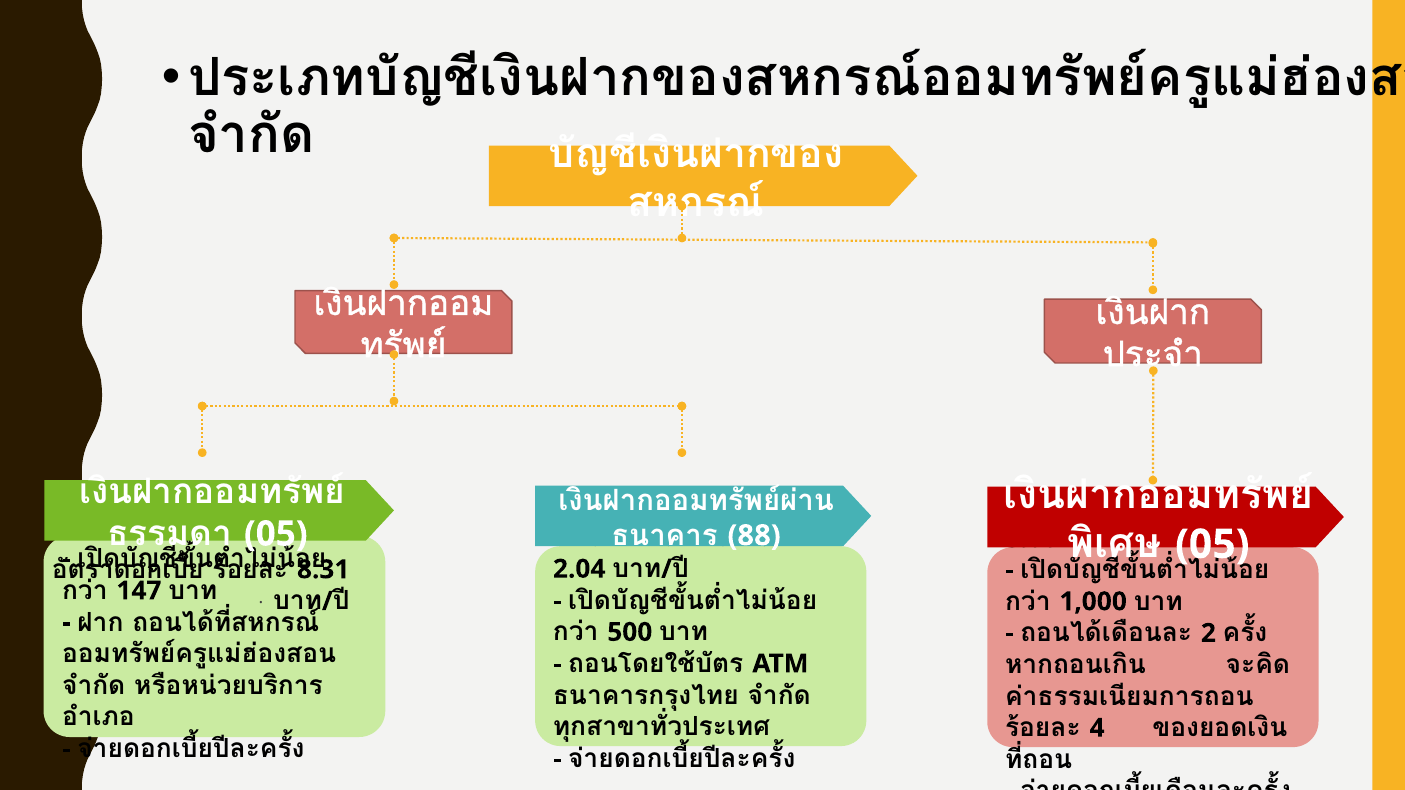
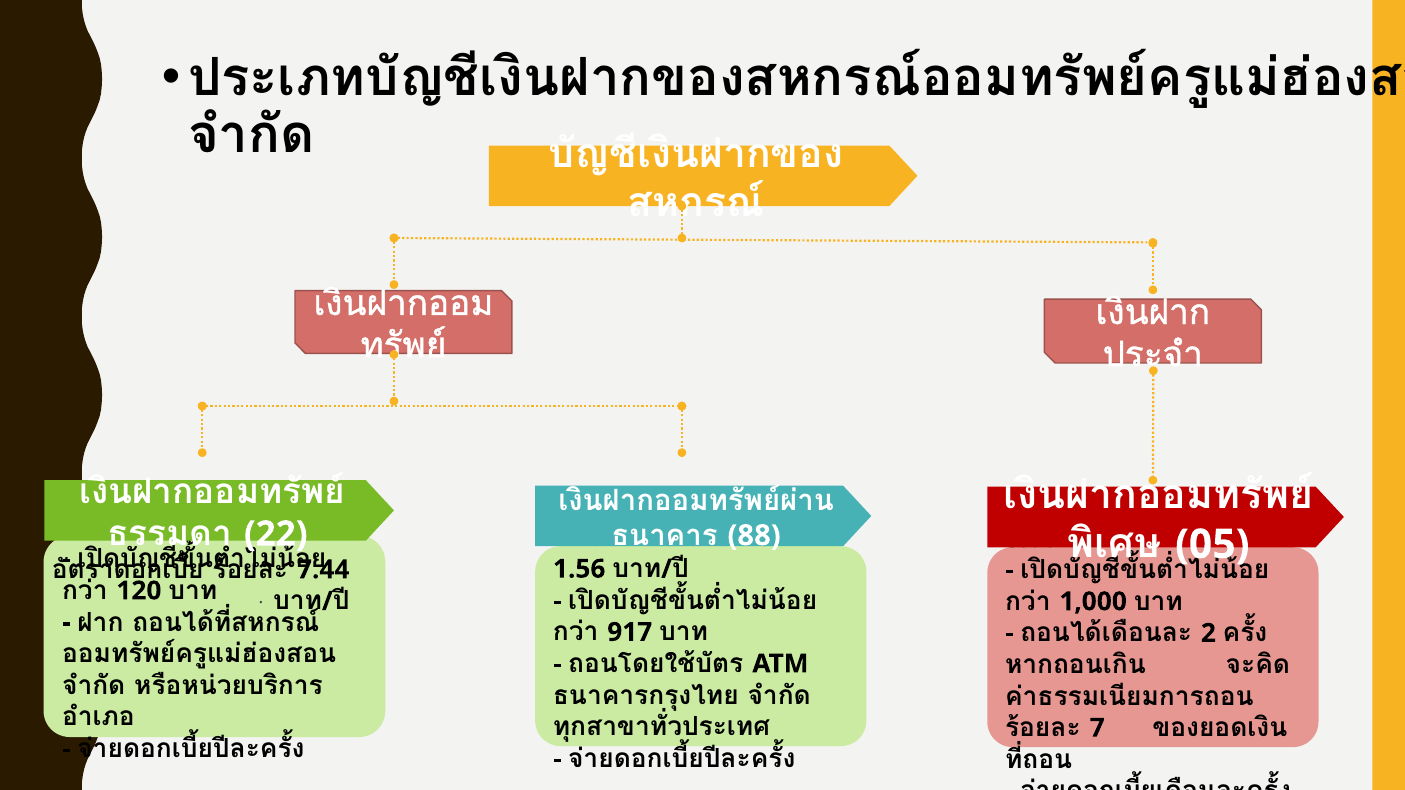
05 at (276, 534): 05 -> 22
8.31: 8.31 -> 7.44
2.04: 2.04 -> 1.56
147: 147 -> 120
500: 500 -> 917
4: 4 -> 7
